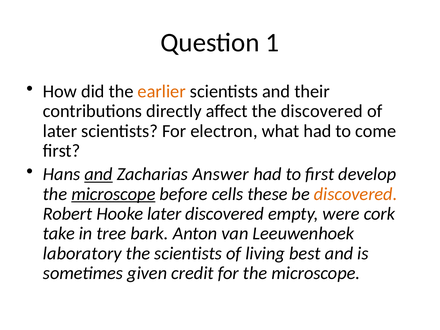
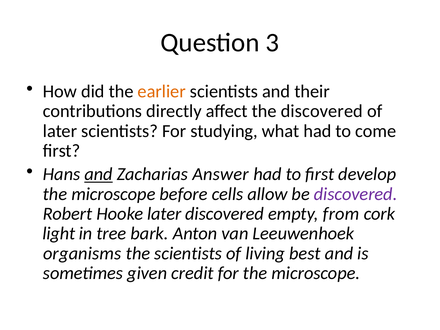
1: 1 -> 3
electron: electron -> studying
microscope at (113, 194) underline: present -> none
these: these -> allow
discovered at (356, 194) colour: orange -> purple
were: were -> from
take: take -> light
laboratory: laboratory -> organisms
